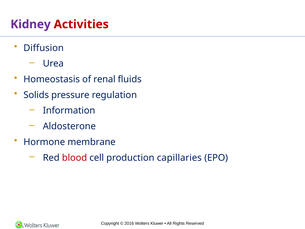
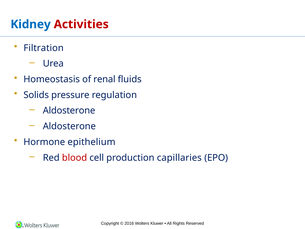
Kidney colour: purple -> blue
Diffusion: Diffusion -> Filtration
Information at (69, 111): Information -> Aldosterone
membrane: membrane -> epithelium
